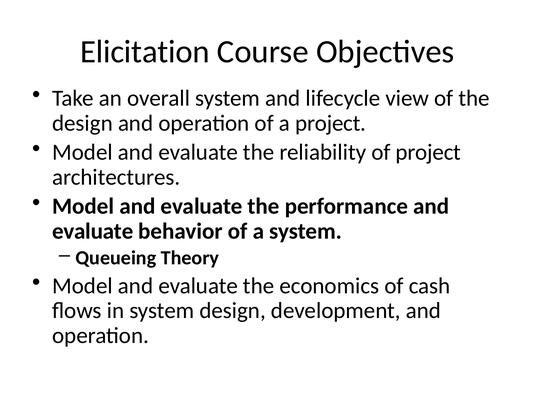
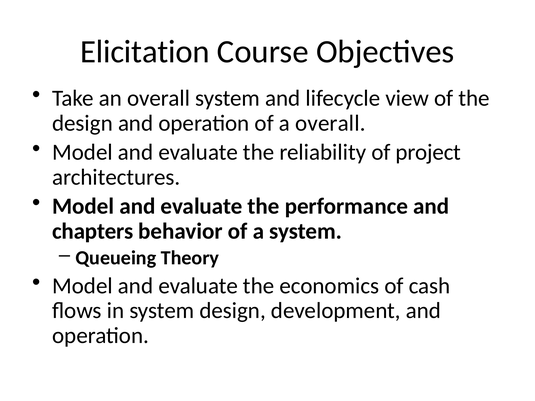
a project: project -> overall
evaluate at (93, 231): evaluate -> chapters
